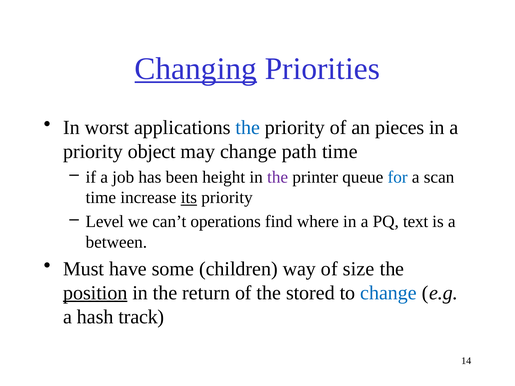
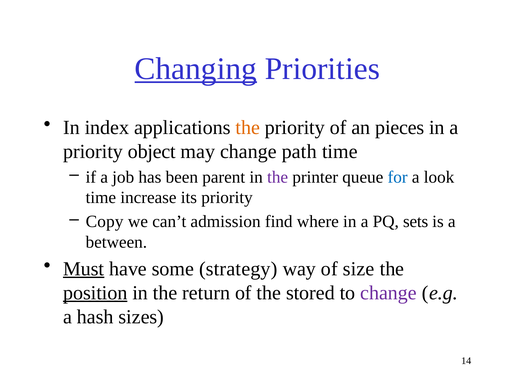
worst: worst -> index
the at (248, 128) colour: blue -> orange
height: height -> parent
scan: scan -> look
its underline: present -> none
Level: Level -> Copy
operations: operations -> admission
text: text -> sets
Must underline: none -> present
children: children -> strategy
change at (389, 293) colour: blue -> purple
track: track -> sizes
